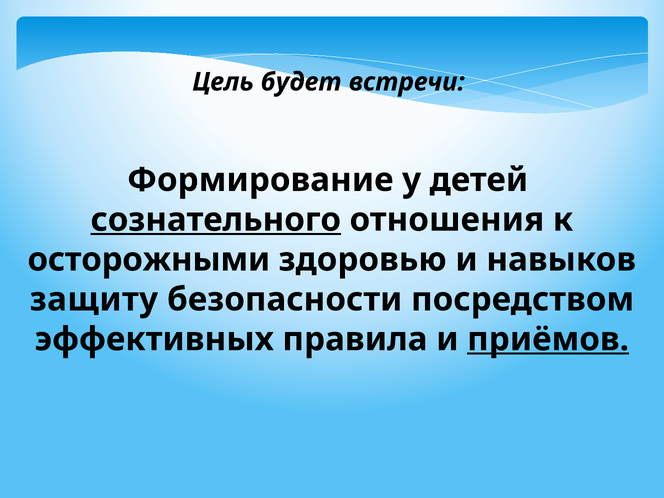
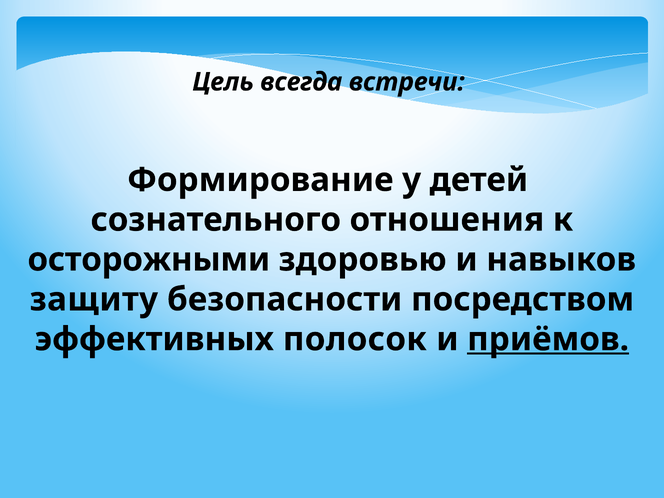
будет: будет -> всегда
сознательного underline: present -> none
правила: правила -> полосок
